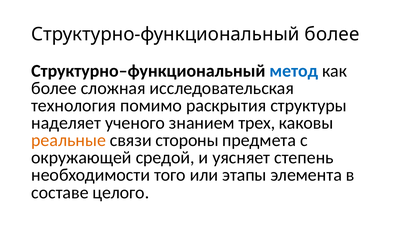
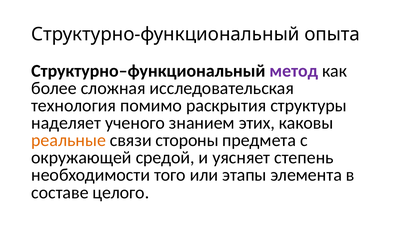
Структурно-функциональный более: более -> опыта
метод colour: blue -> purple
трех: трех -> этих
